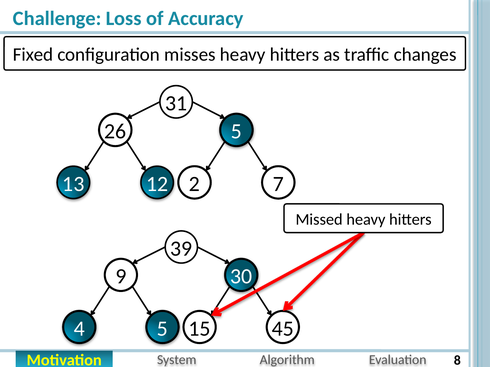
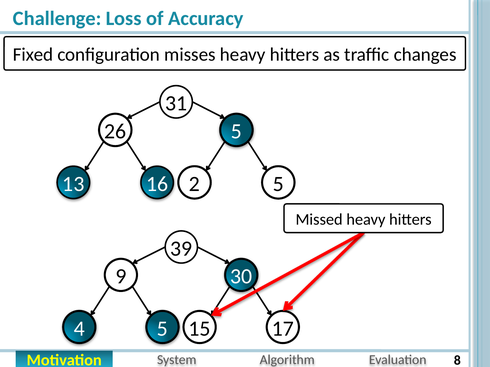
12: 12 -> 16
2 7: 7 -> 5
45: 45 -> 17
